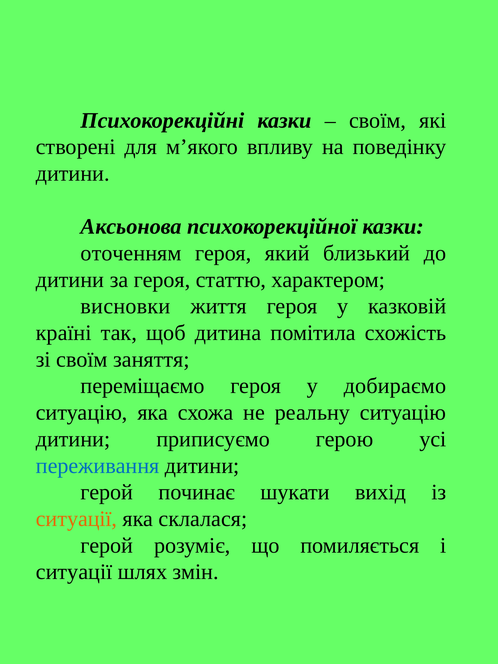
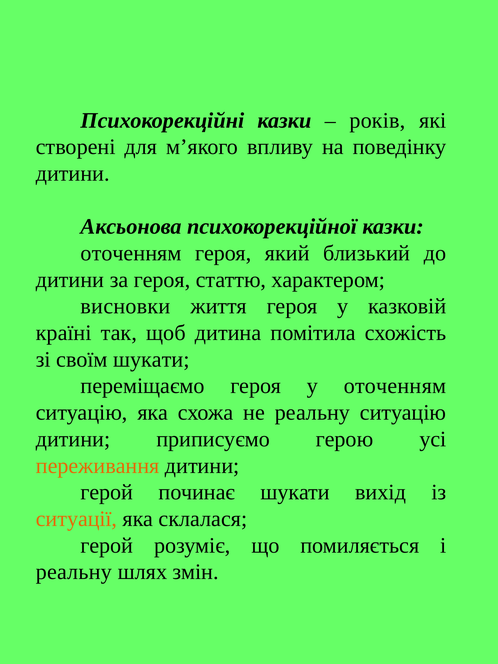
своїм at (378, 120): своїм -> років
своїм заняття: заняття -> шукати
у добираємо: добираємо -> оточенням
переживання colour: blue -> orange
ситуації at (74, 572): ситуації -> реальну
